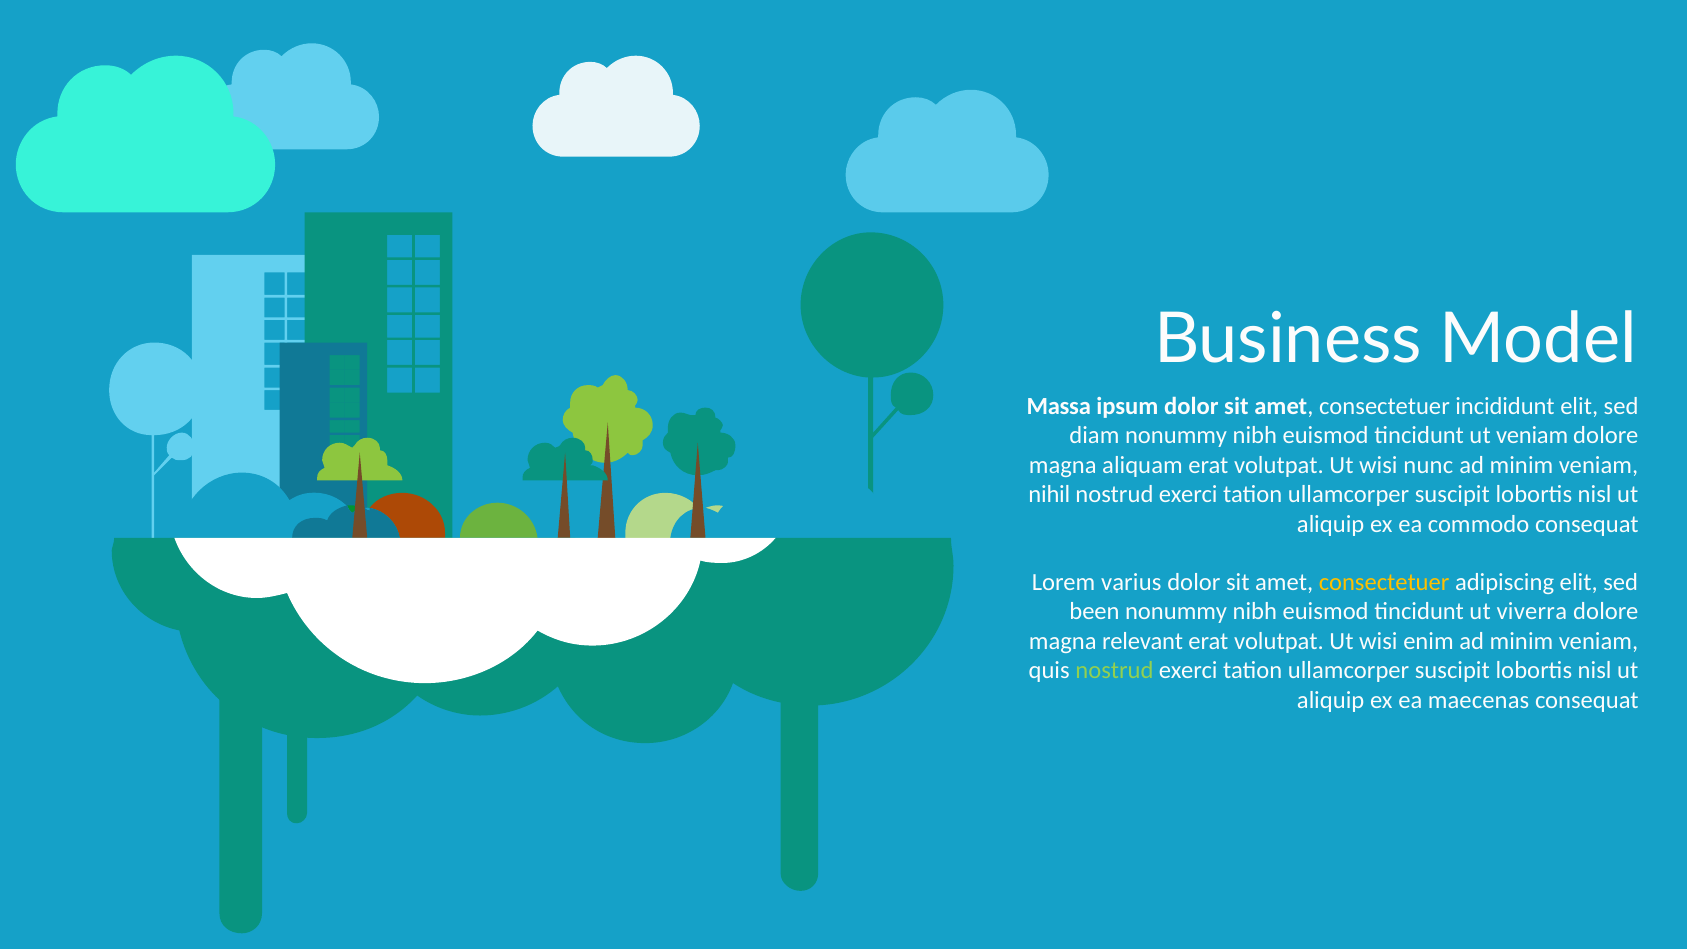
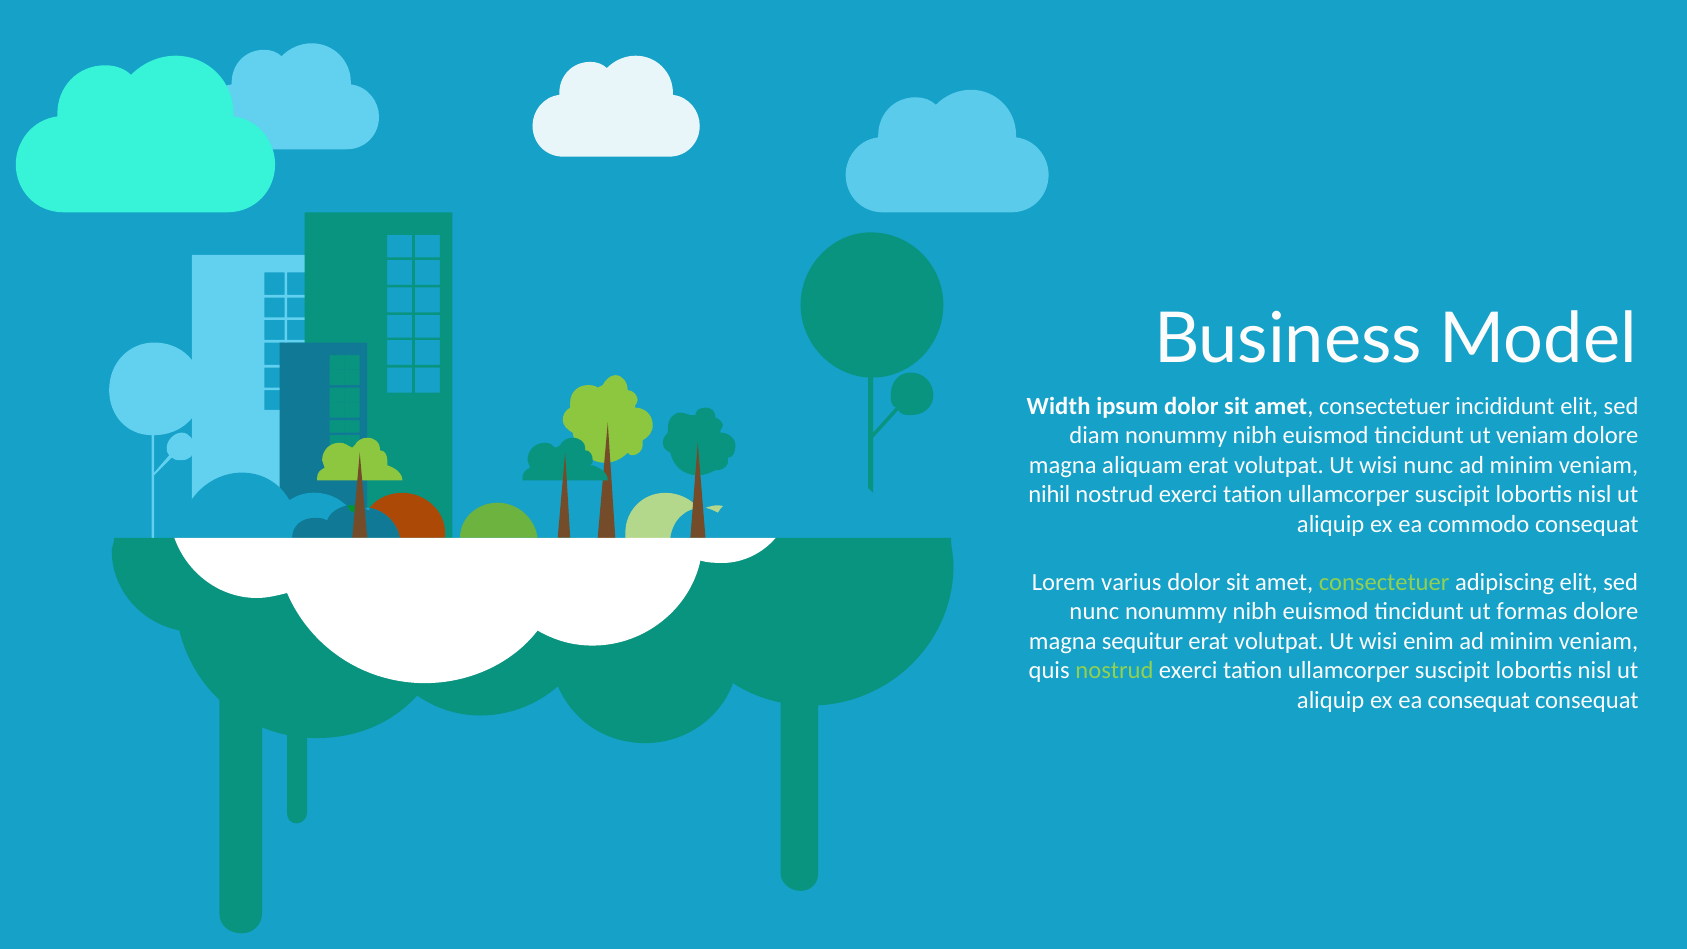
Massa: Massa -> Width
consectetuer at (1384, 582) colour: yellow -> light green
been at (1094, 612): been -> nunc
viverra: viverra -> formas
relevant: relevant -> sequitur
ea maecenas: maecenas -> consequat
